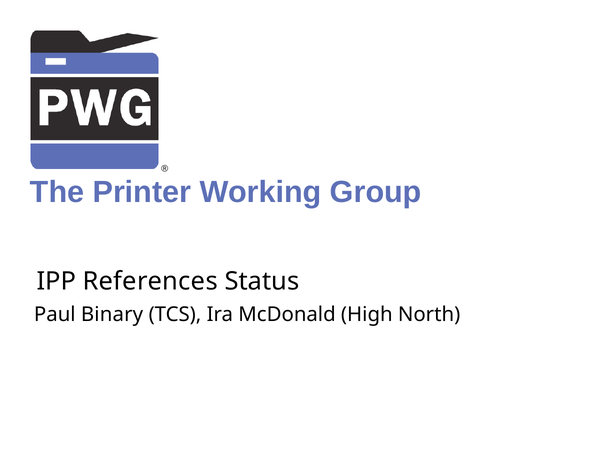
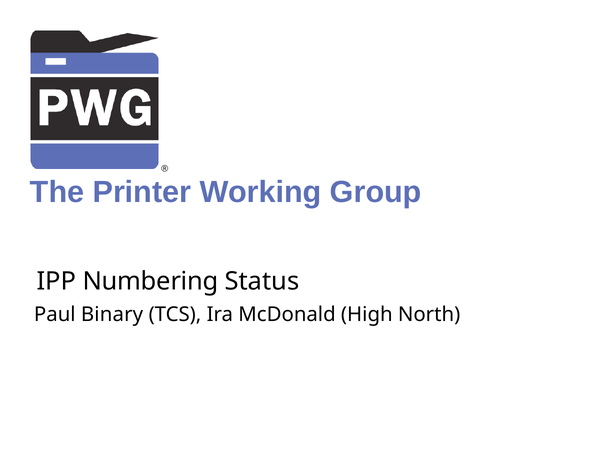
References: References -> Numbering
